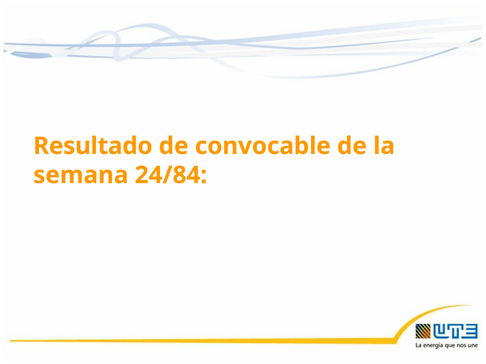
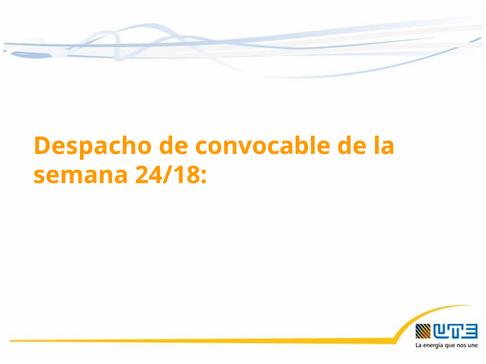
Resultado: Resultado -> Despacho
24/84: 24/84 -> 24/18
